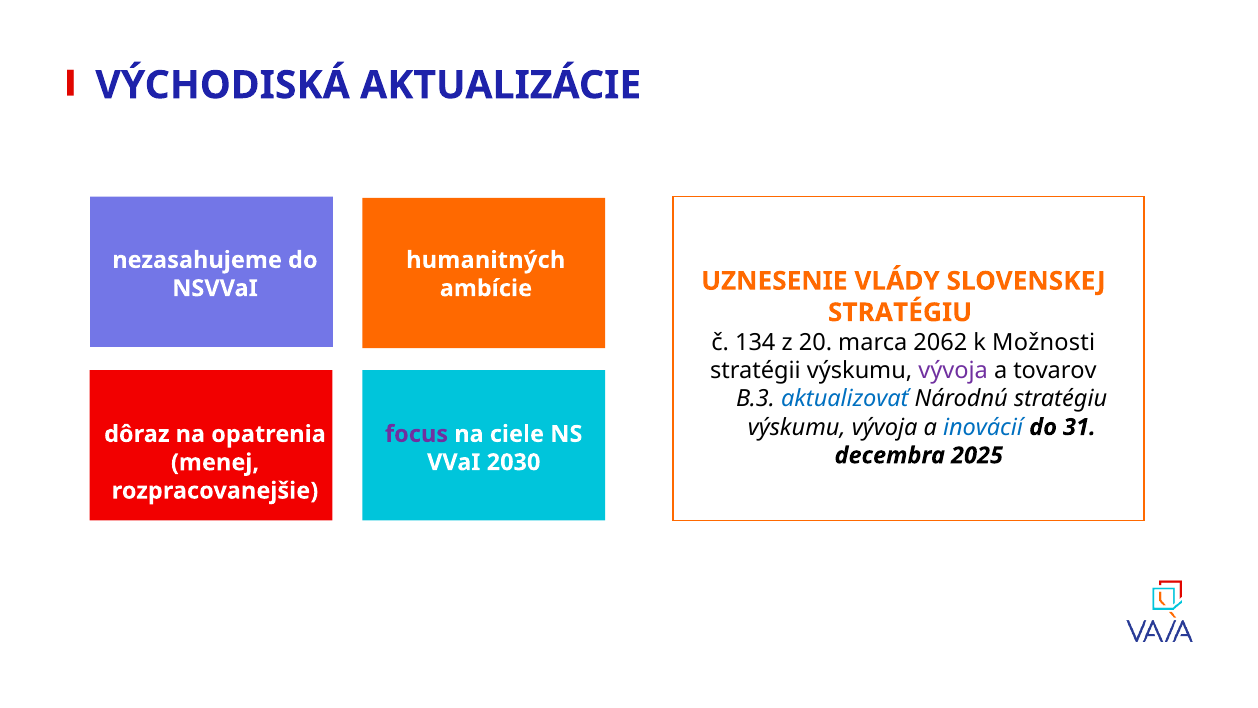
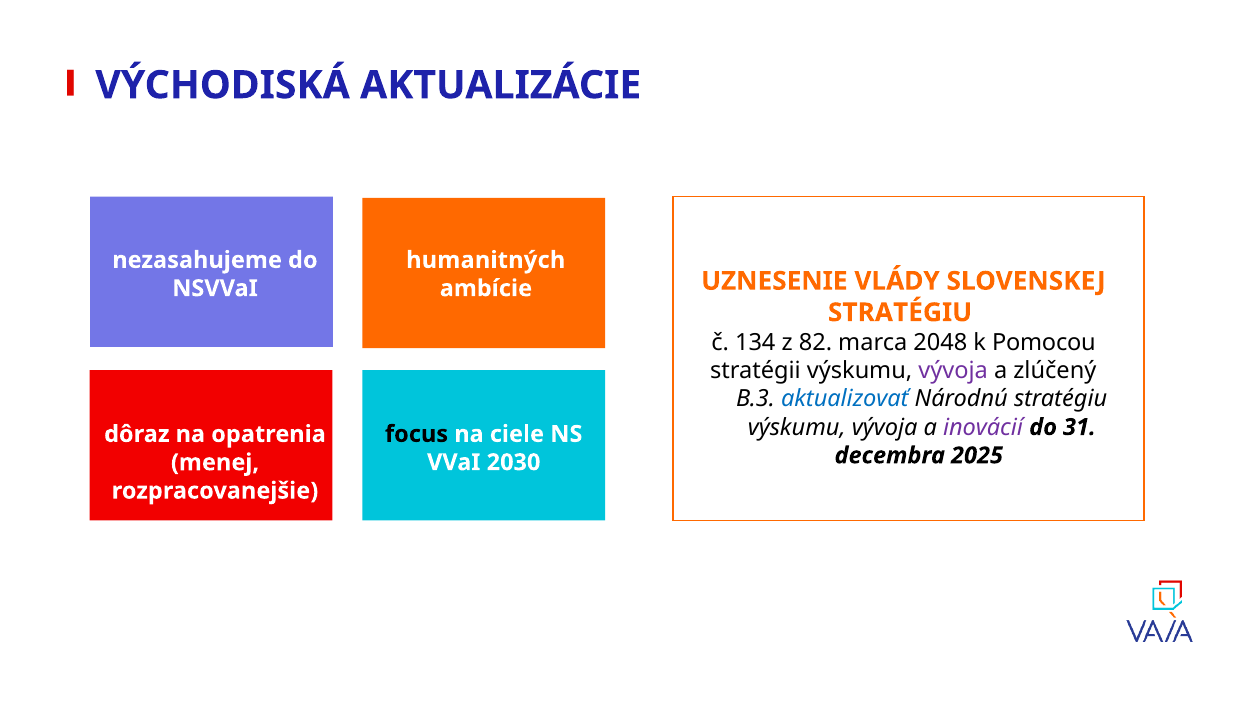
20: 20 -> 82
2062: 2062 -> 2048
Možnosti: Možnosti -> Pomocou
tovarov: tovarov -> zlúčený
inovácií colour: blue -> purple
focus colour: purple -> black
